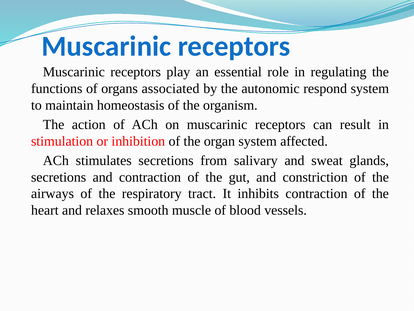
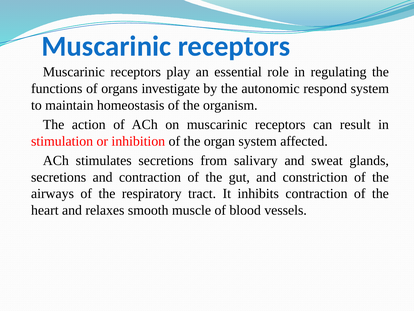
associated: associated -> investigate
